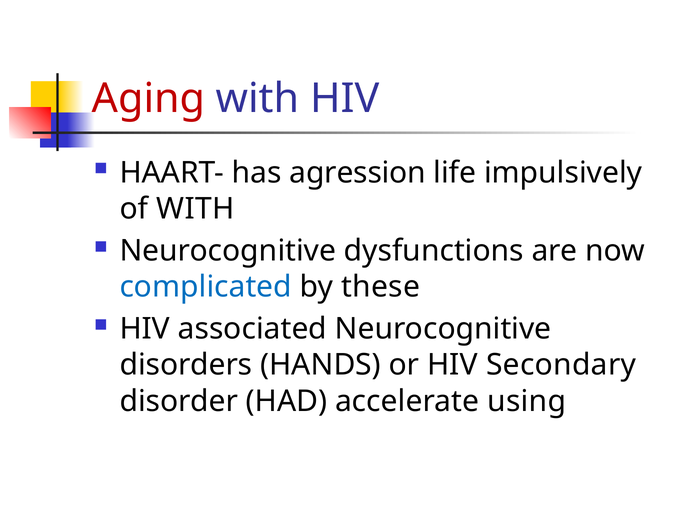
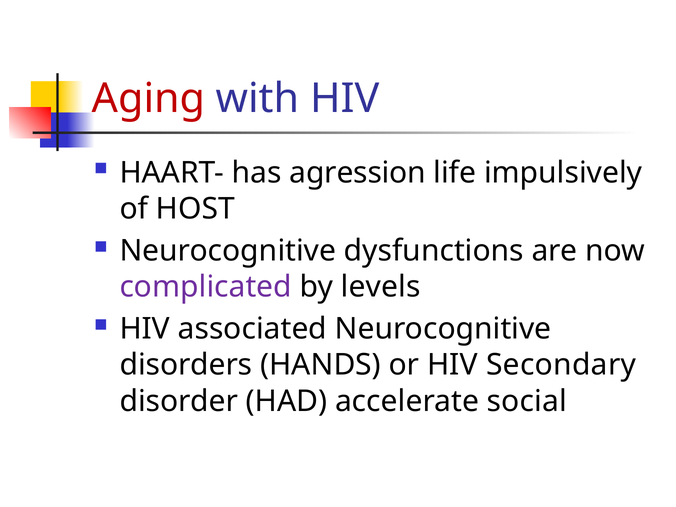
of WITH: WITH -> HOST
complicated colour: blue -> purple
these: these -> levels
using: using -> social
